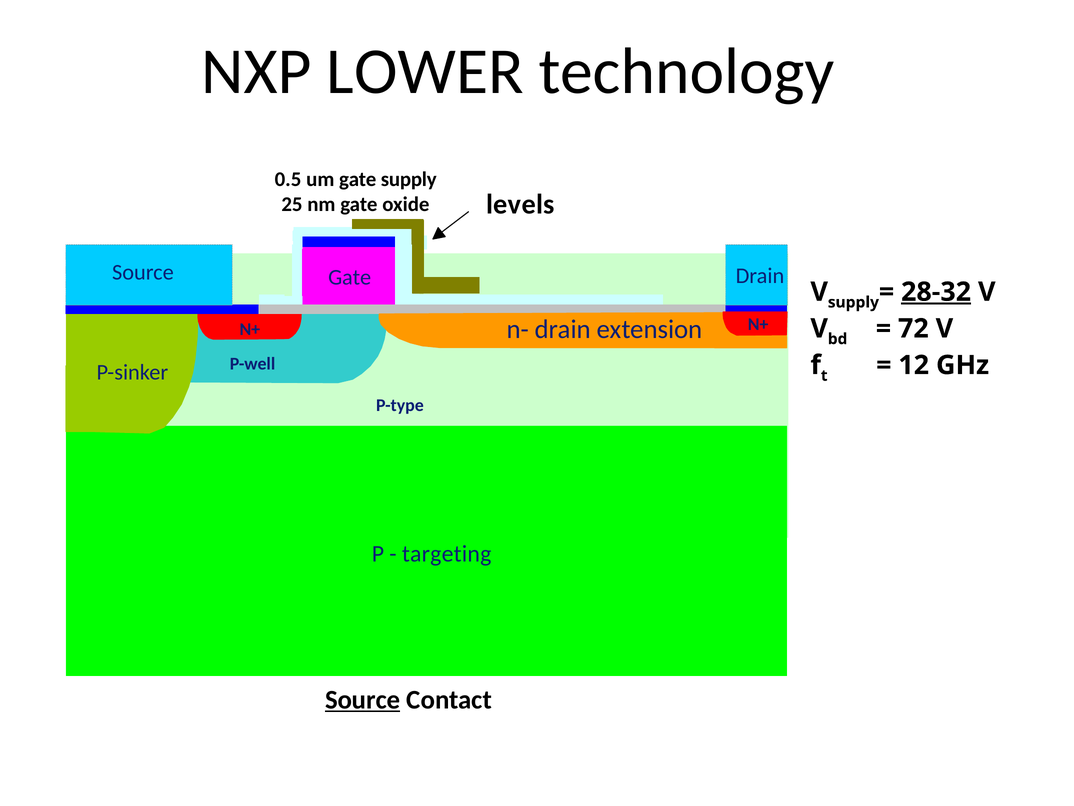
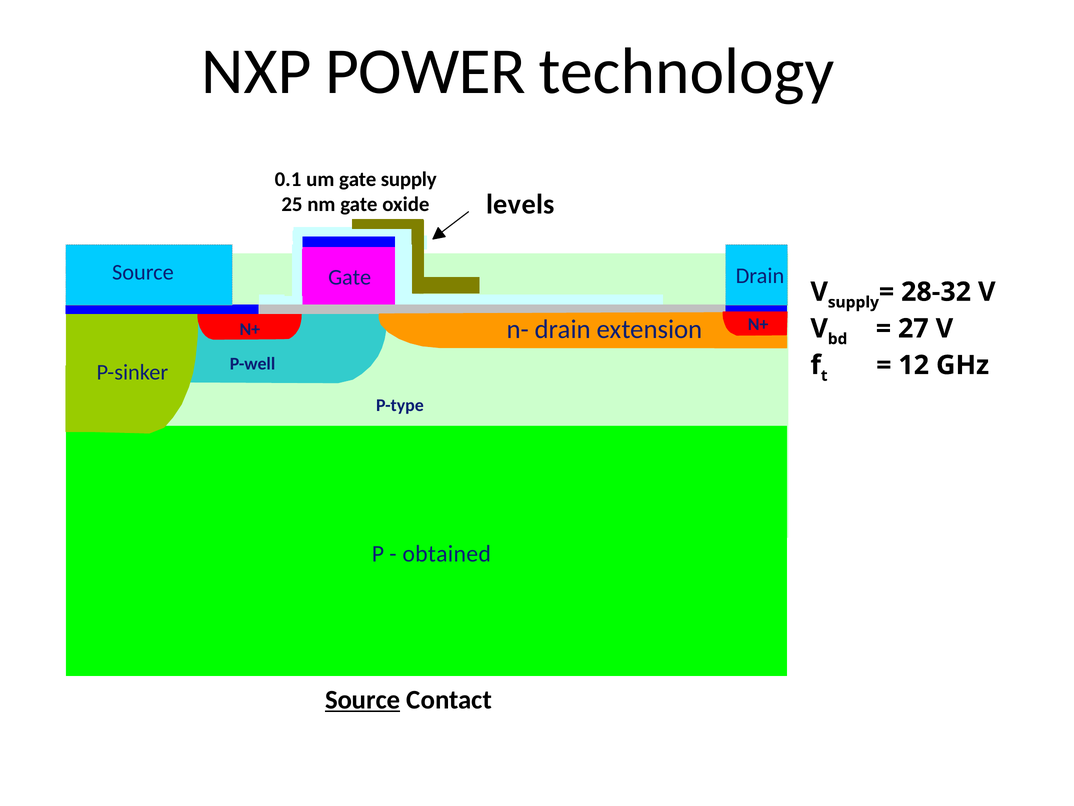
LOWER: LOWER -> POWER
0.5: 0.5 -> 0.1
28-32 underline: present -> none
72: 72 -> 27
targeting: targeting -> obtained
